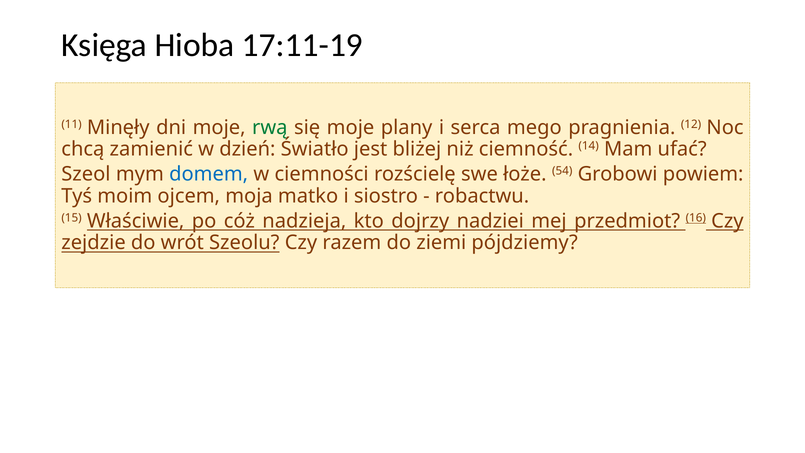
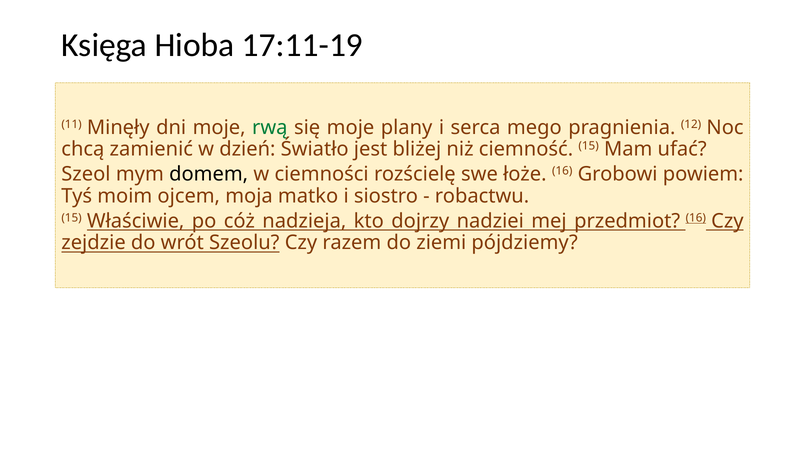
ciemność 14: 14 -> 15
domem colour: blue -> black
łoże 54: 54 -> 16
